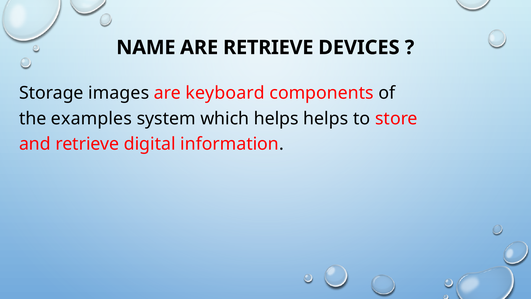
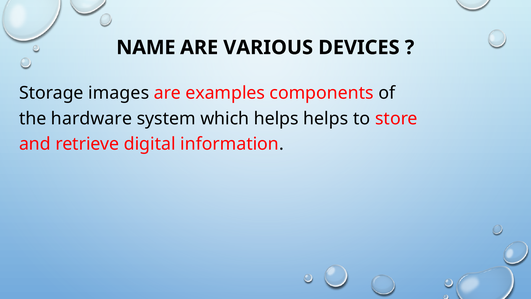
ARE RETRIEVE: RETRIEVE -> VARIOUS
keyboard: keyboard -> examples
examples: examples -> hardware
